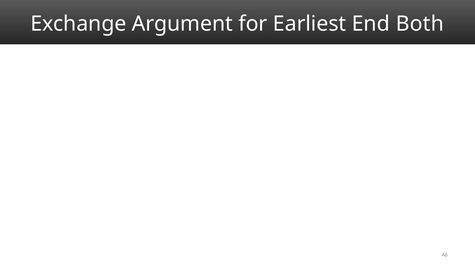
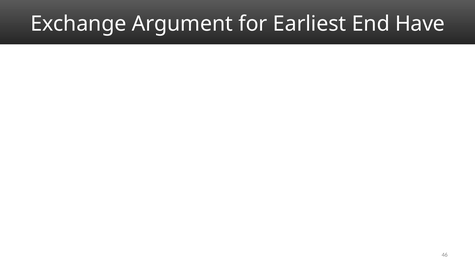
Both: Both -> Have
